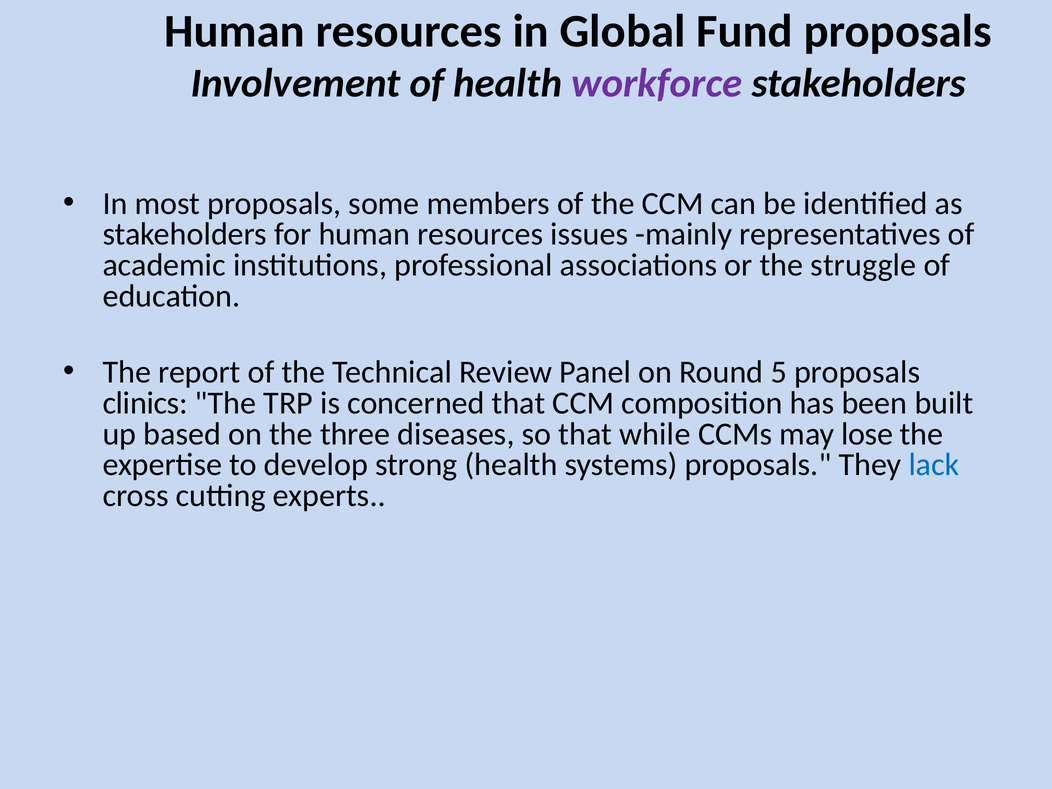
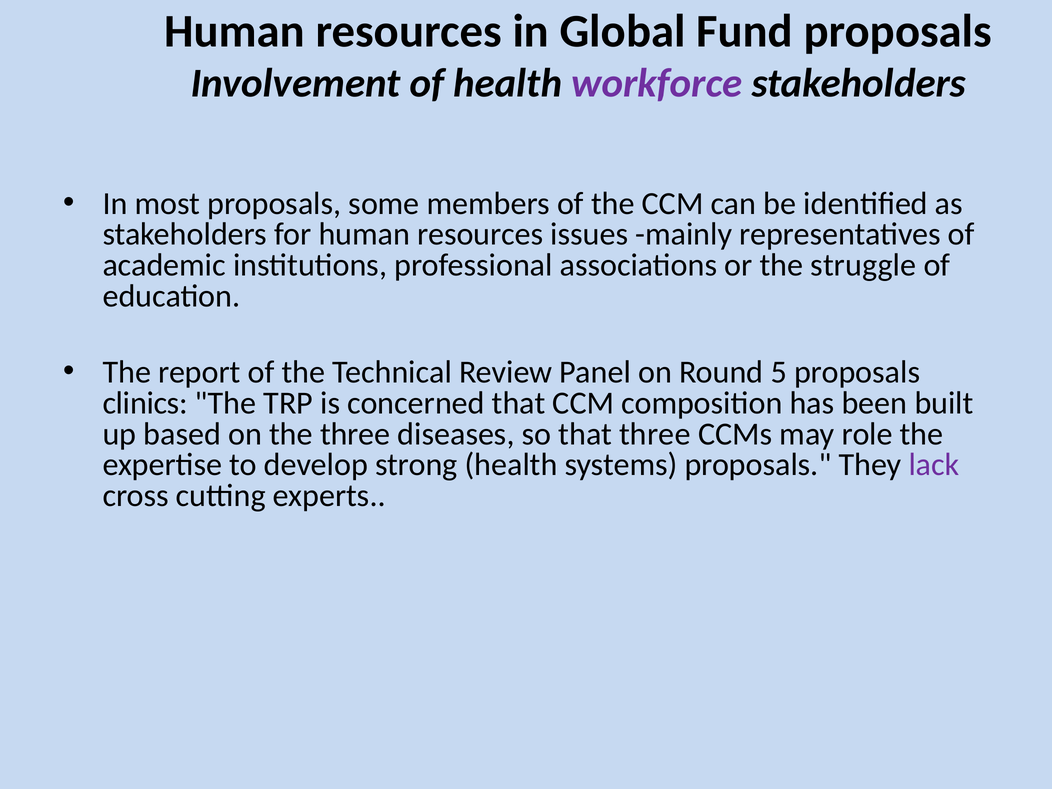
that while: while -> three
lose: lose -> role
lack colour: blue -> purple
